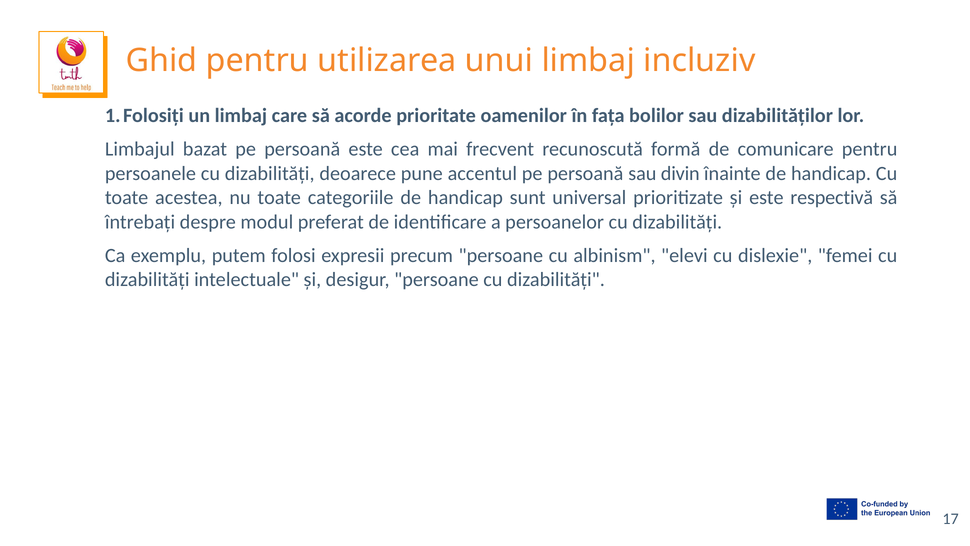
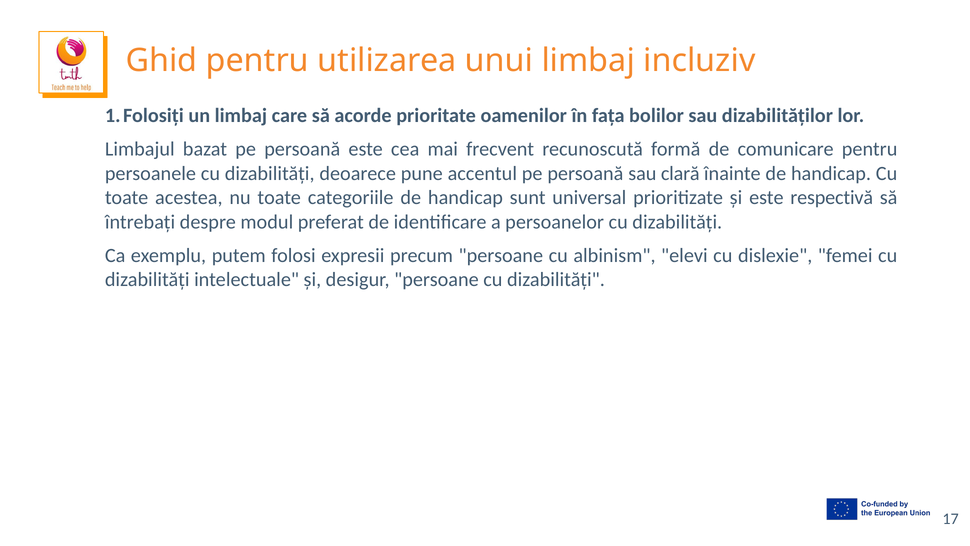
divin: divin -> clară
